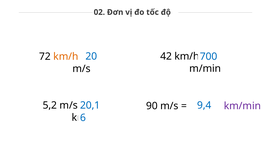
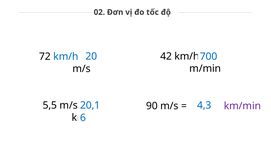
km/h at (66, 56) colour: orange -> blue
5,2: 5,2 -> 5,5
9,4: 9,4 -> 4,3
